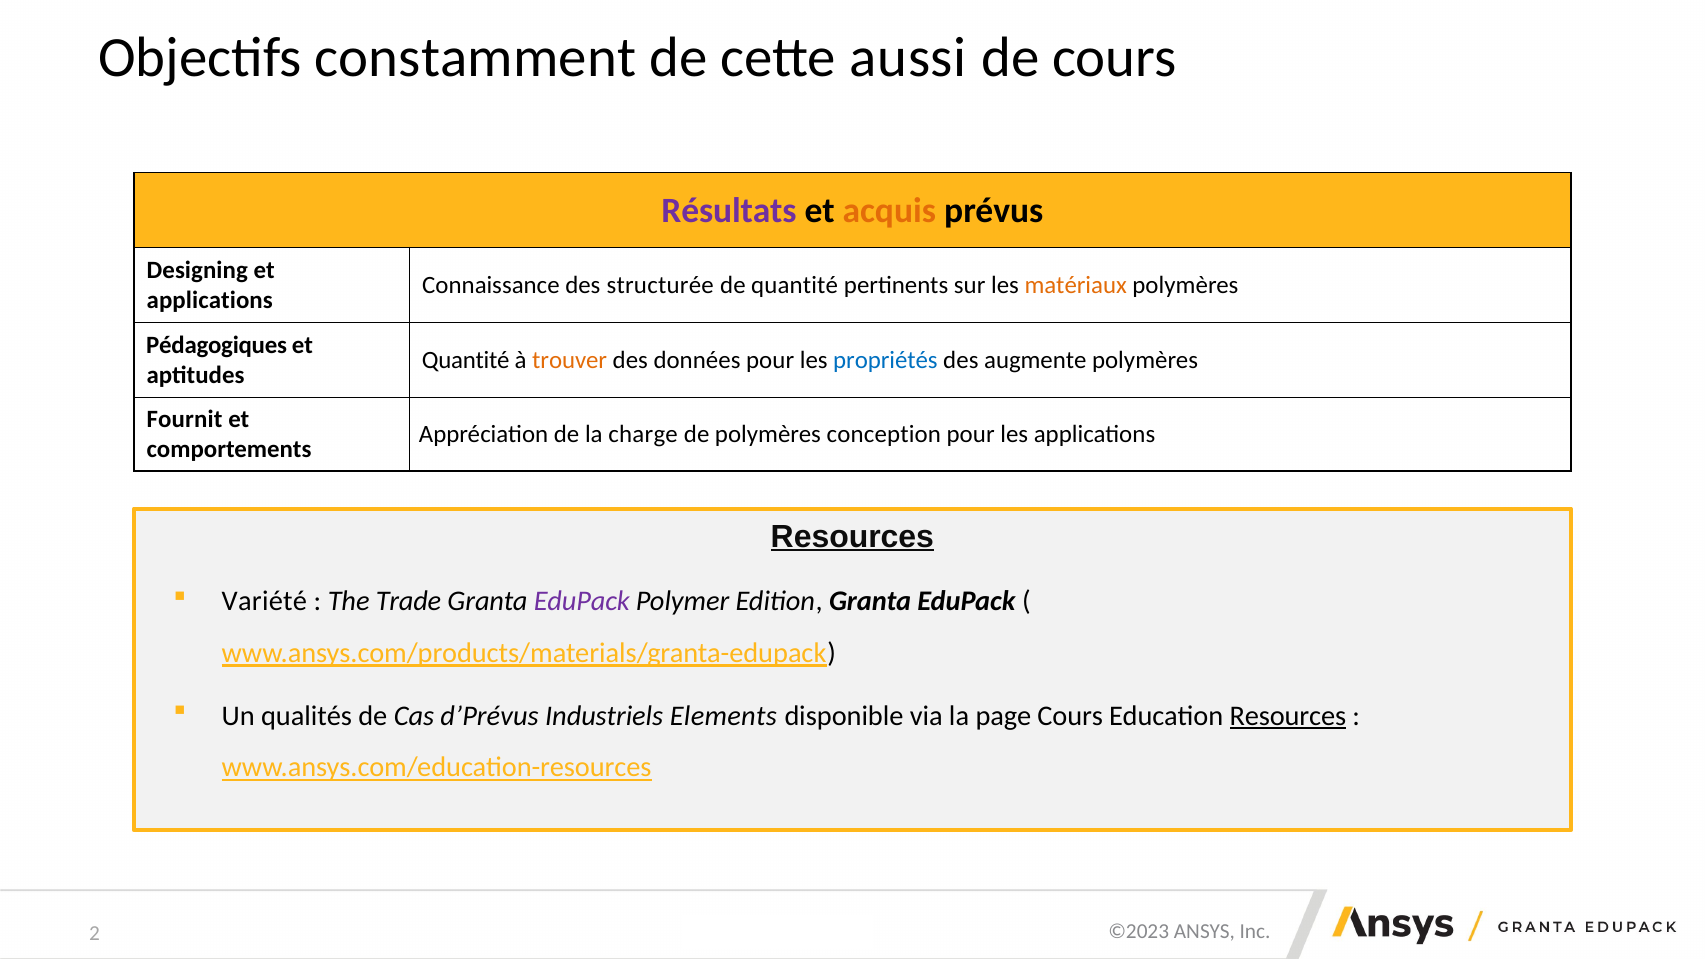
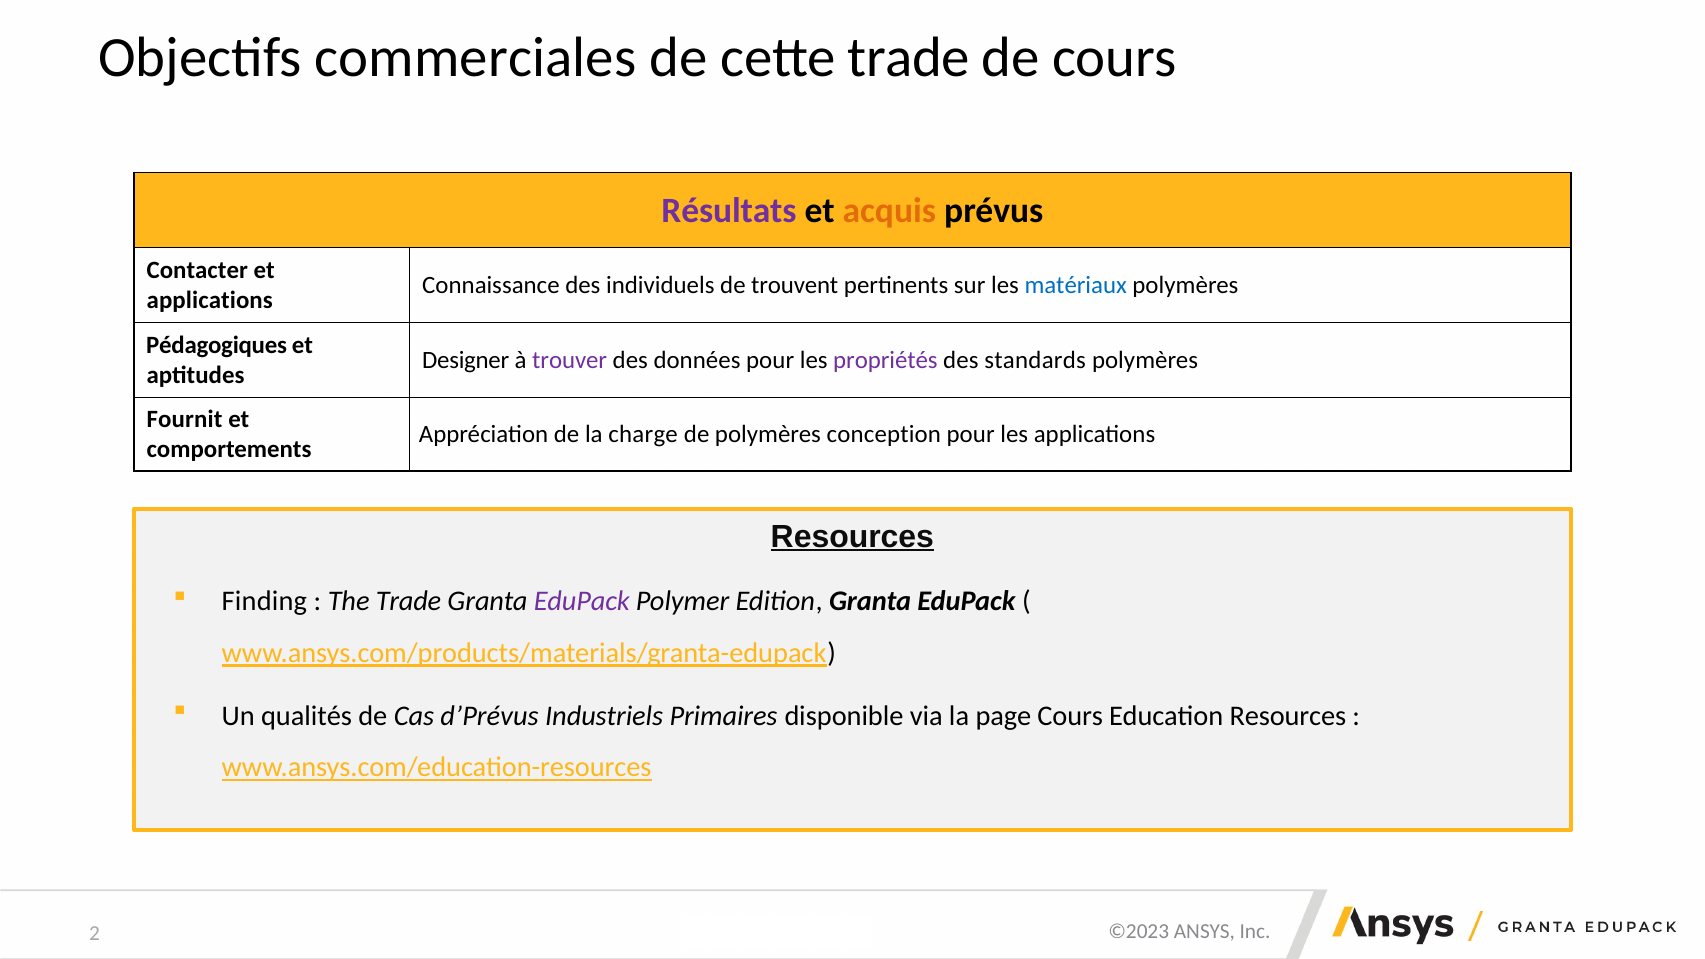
constamment: constamment -> commerciales
cette aussi: aussi -> trade
Designing: Designing -> Contacter
structurée: structurée -> individuels
de quantité: quantité -> trouvent
matériaux colour: orange -> blue
Quantité at (466, 360): Quantité -> Designer
trouver colour: orange -> purple
propriétés colour: blue -> purple
augmente: augmente -> standards
Variété: Variété -> Finding
Elements: Elements -> Primaires
Resources at (1288, 716) underline: present -> none
